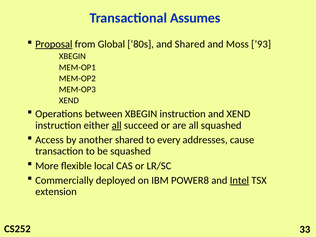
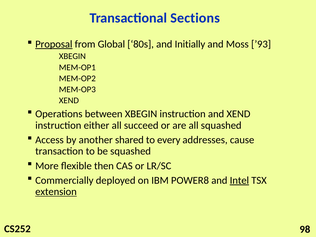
Assumes: Assumes -> Sections
and Shared: Shared -> Initially
all at (117, 125) underline: present -> none
local: local -> then
extension underline: none -> present
33: 33 -> 98
